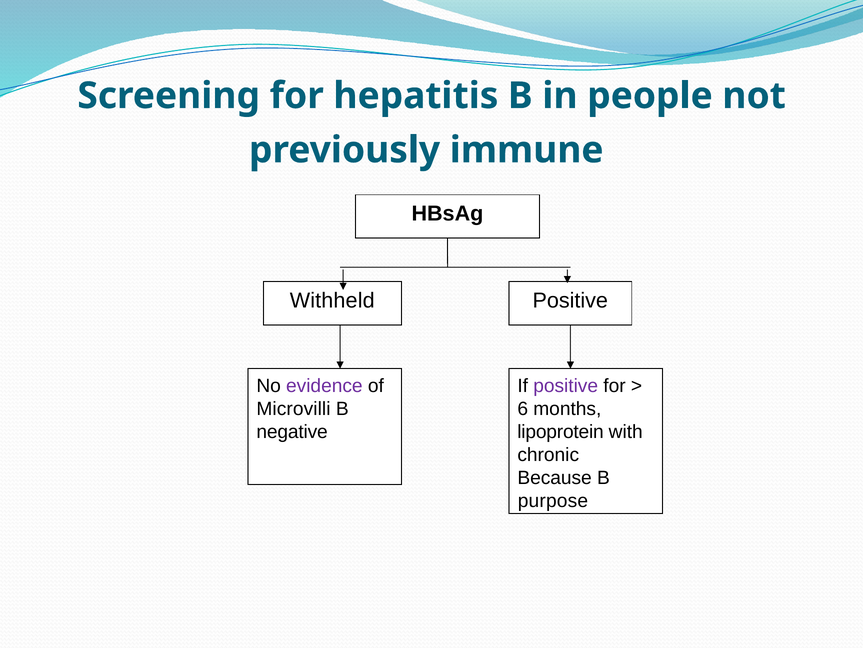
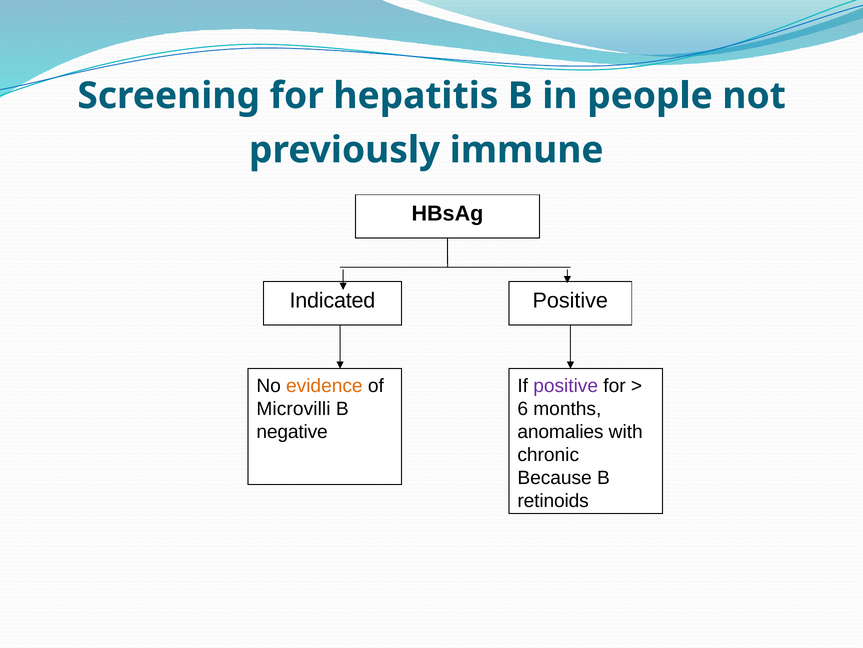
Withheld: Withheld -> Indicated
evidence colour: purple -> orange
lipoprotein: lipoprotein -> anomalies
purpose: purpose -> retinoids
